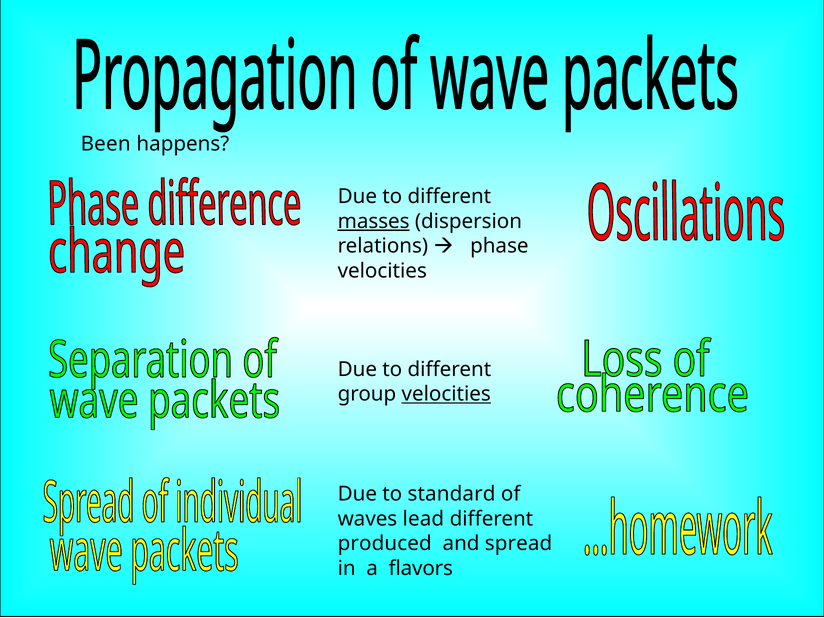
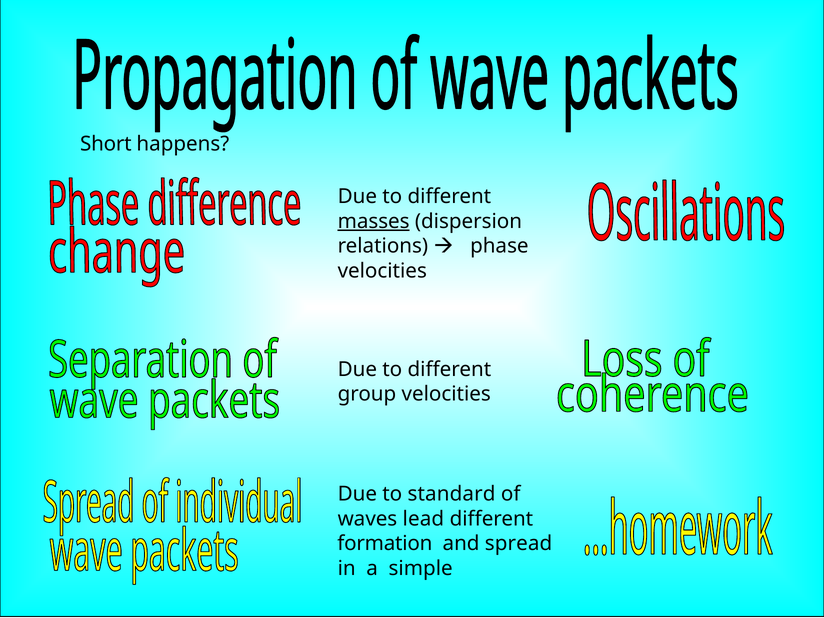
Been: Been -> Short
velocities at (446, 394) underline: present -> none
produced: produced -> formation
flavors: flavors -> simple
